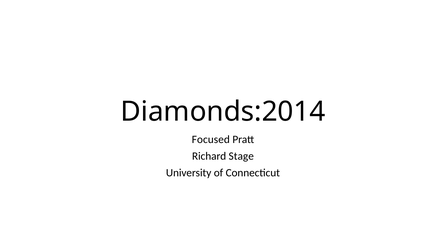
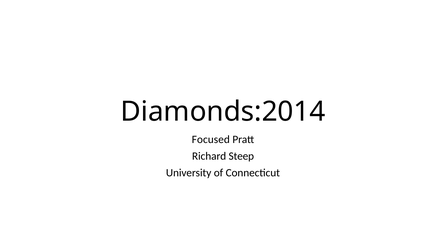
Stage: Stage -> Steep
